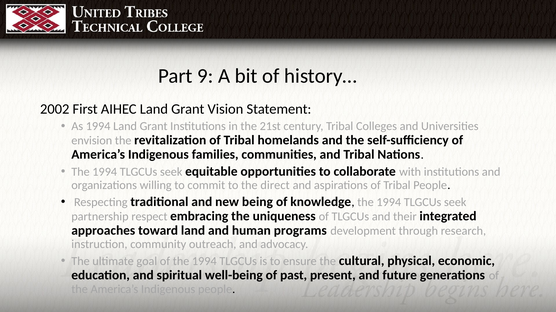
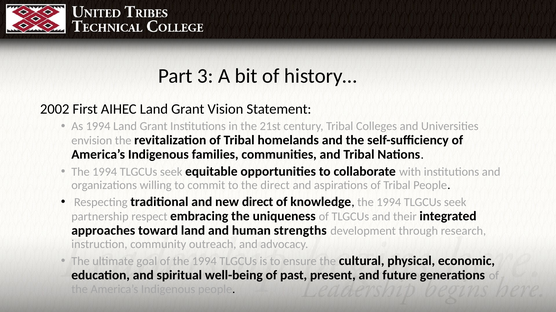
9: 9 -> 3
new being: being -> direct
programs: programs -> strengths
